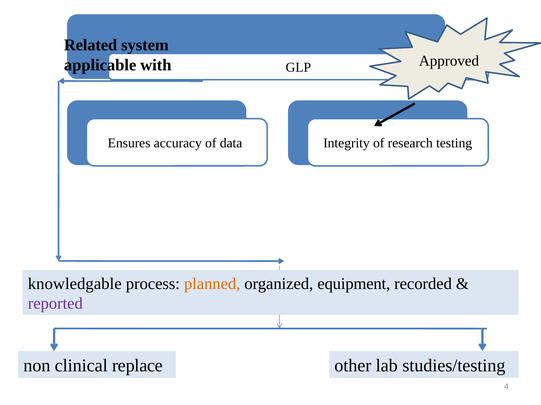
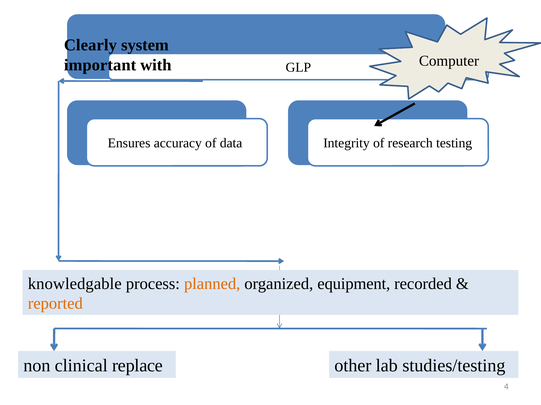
Related: Related -> Clearly
Approved: Approved -> Computer
applicable: applicable -> important
reported colour: purple -> orange
